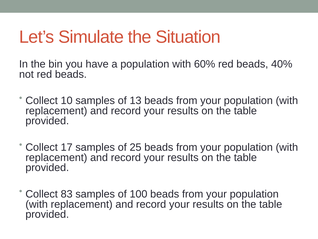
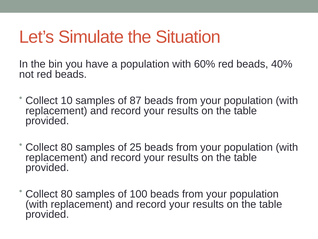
13: 13 -> 87
17 at (67, 147): 17 -> 80
83 at (67, 194): 83 -> 80
